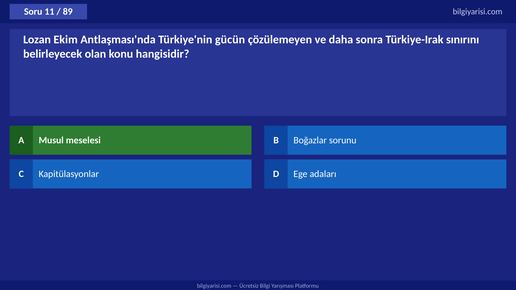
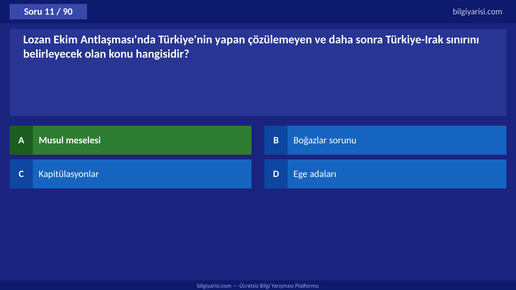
89: 89 -> 90
gücün: gücün -> yapan
